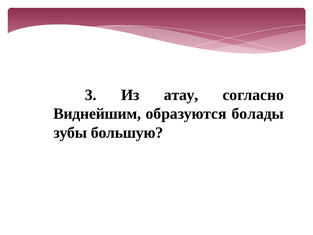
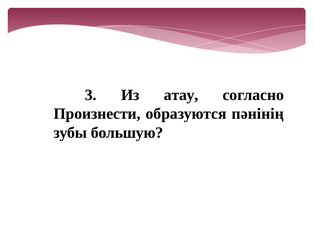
Виднейшим: Виднейшим -> Произнести
болады: болады -> пәнінің
